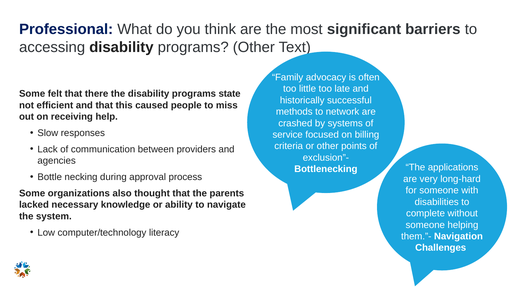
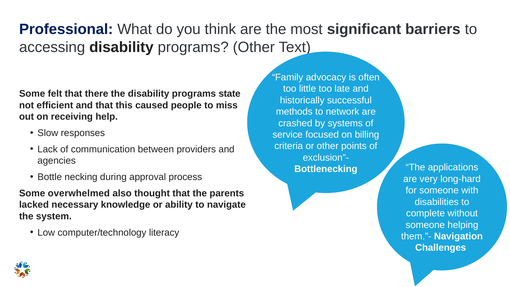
organizations: organizations -> overwhelmed
